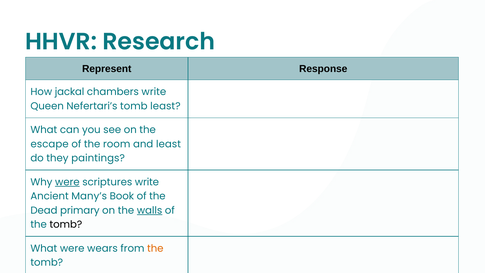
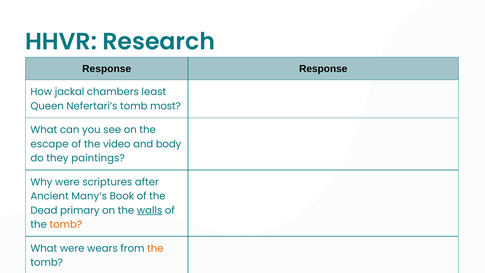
Represent at (107, 69): Represent -> Response
chambers write: write -> least
tomb least: least -> most
room: room -> video
and least: least -> body
were at (67, 182) underline: present -> none
scriptures write: write -> after
tomb at (66, 224) colour: black -> orange
